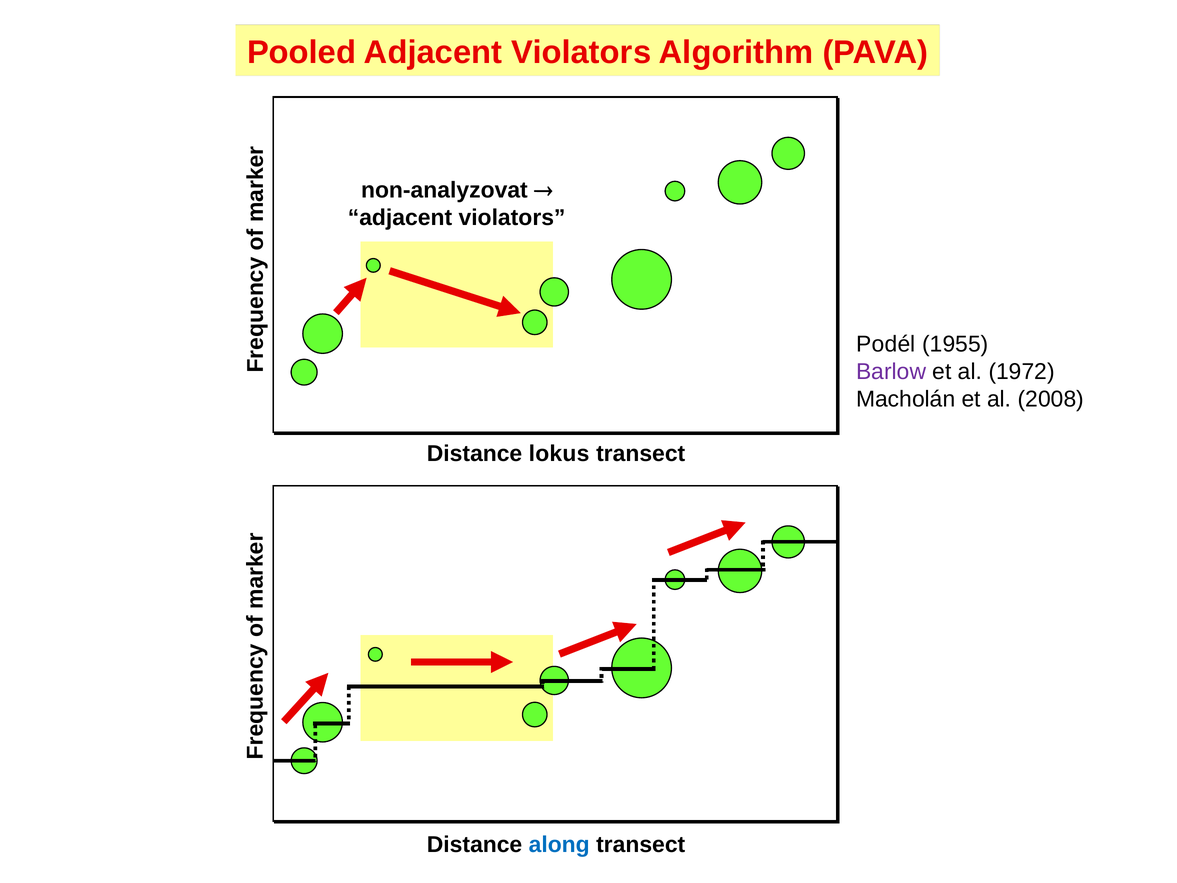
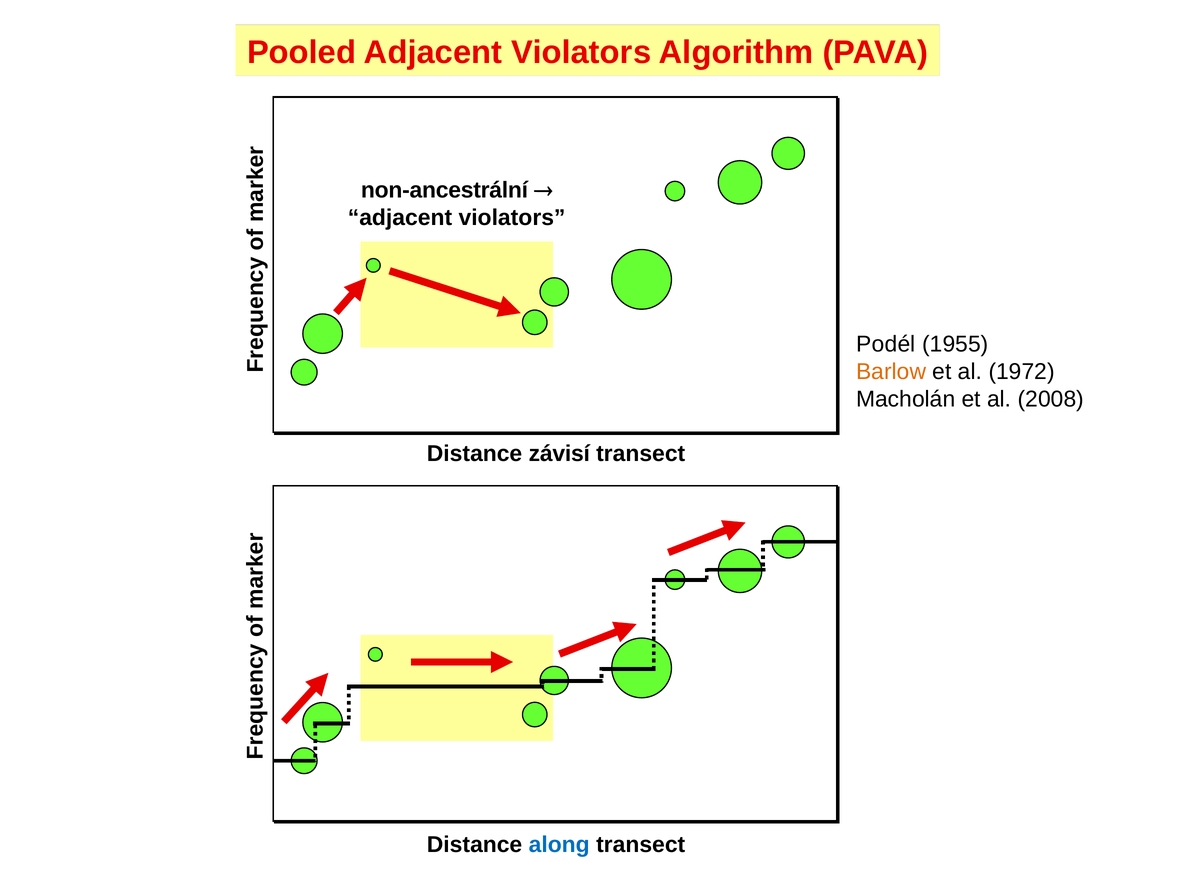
non-analyzovat: non-analyzovat -> non-ancestrální
Barlow colour: purple -> orange
lokus: lokus -> závisí
